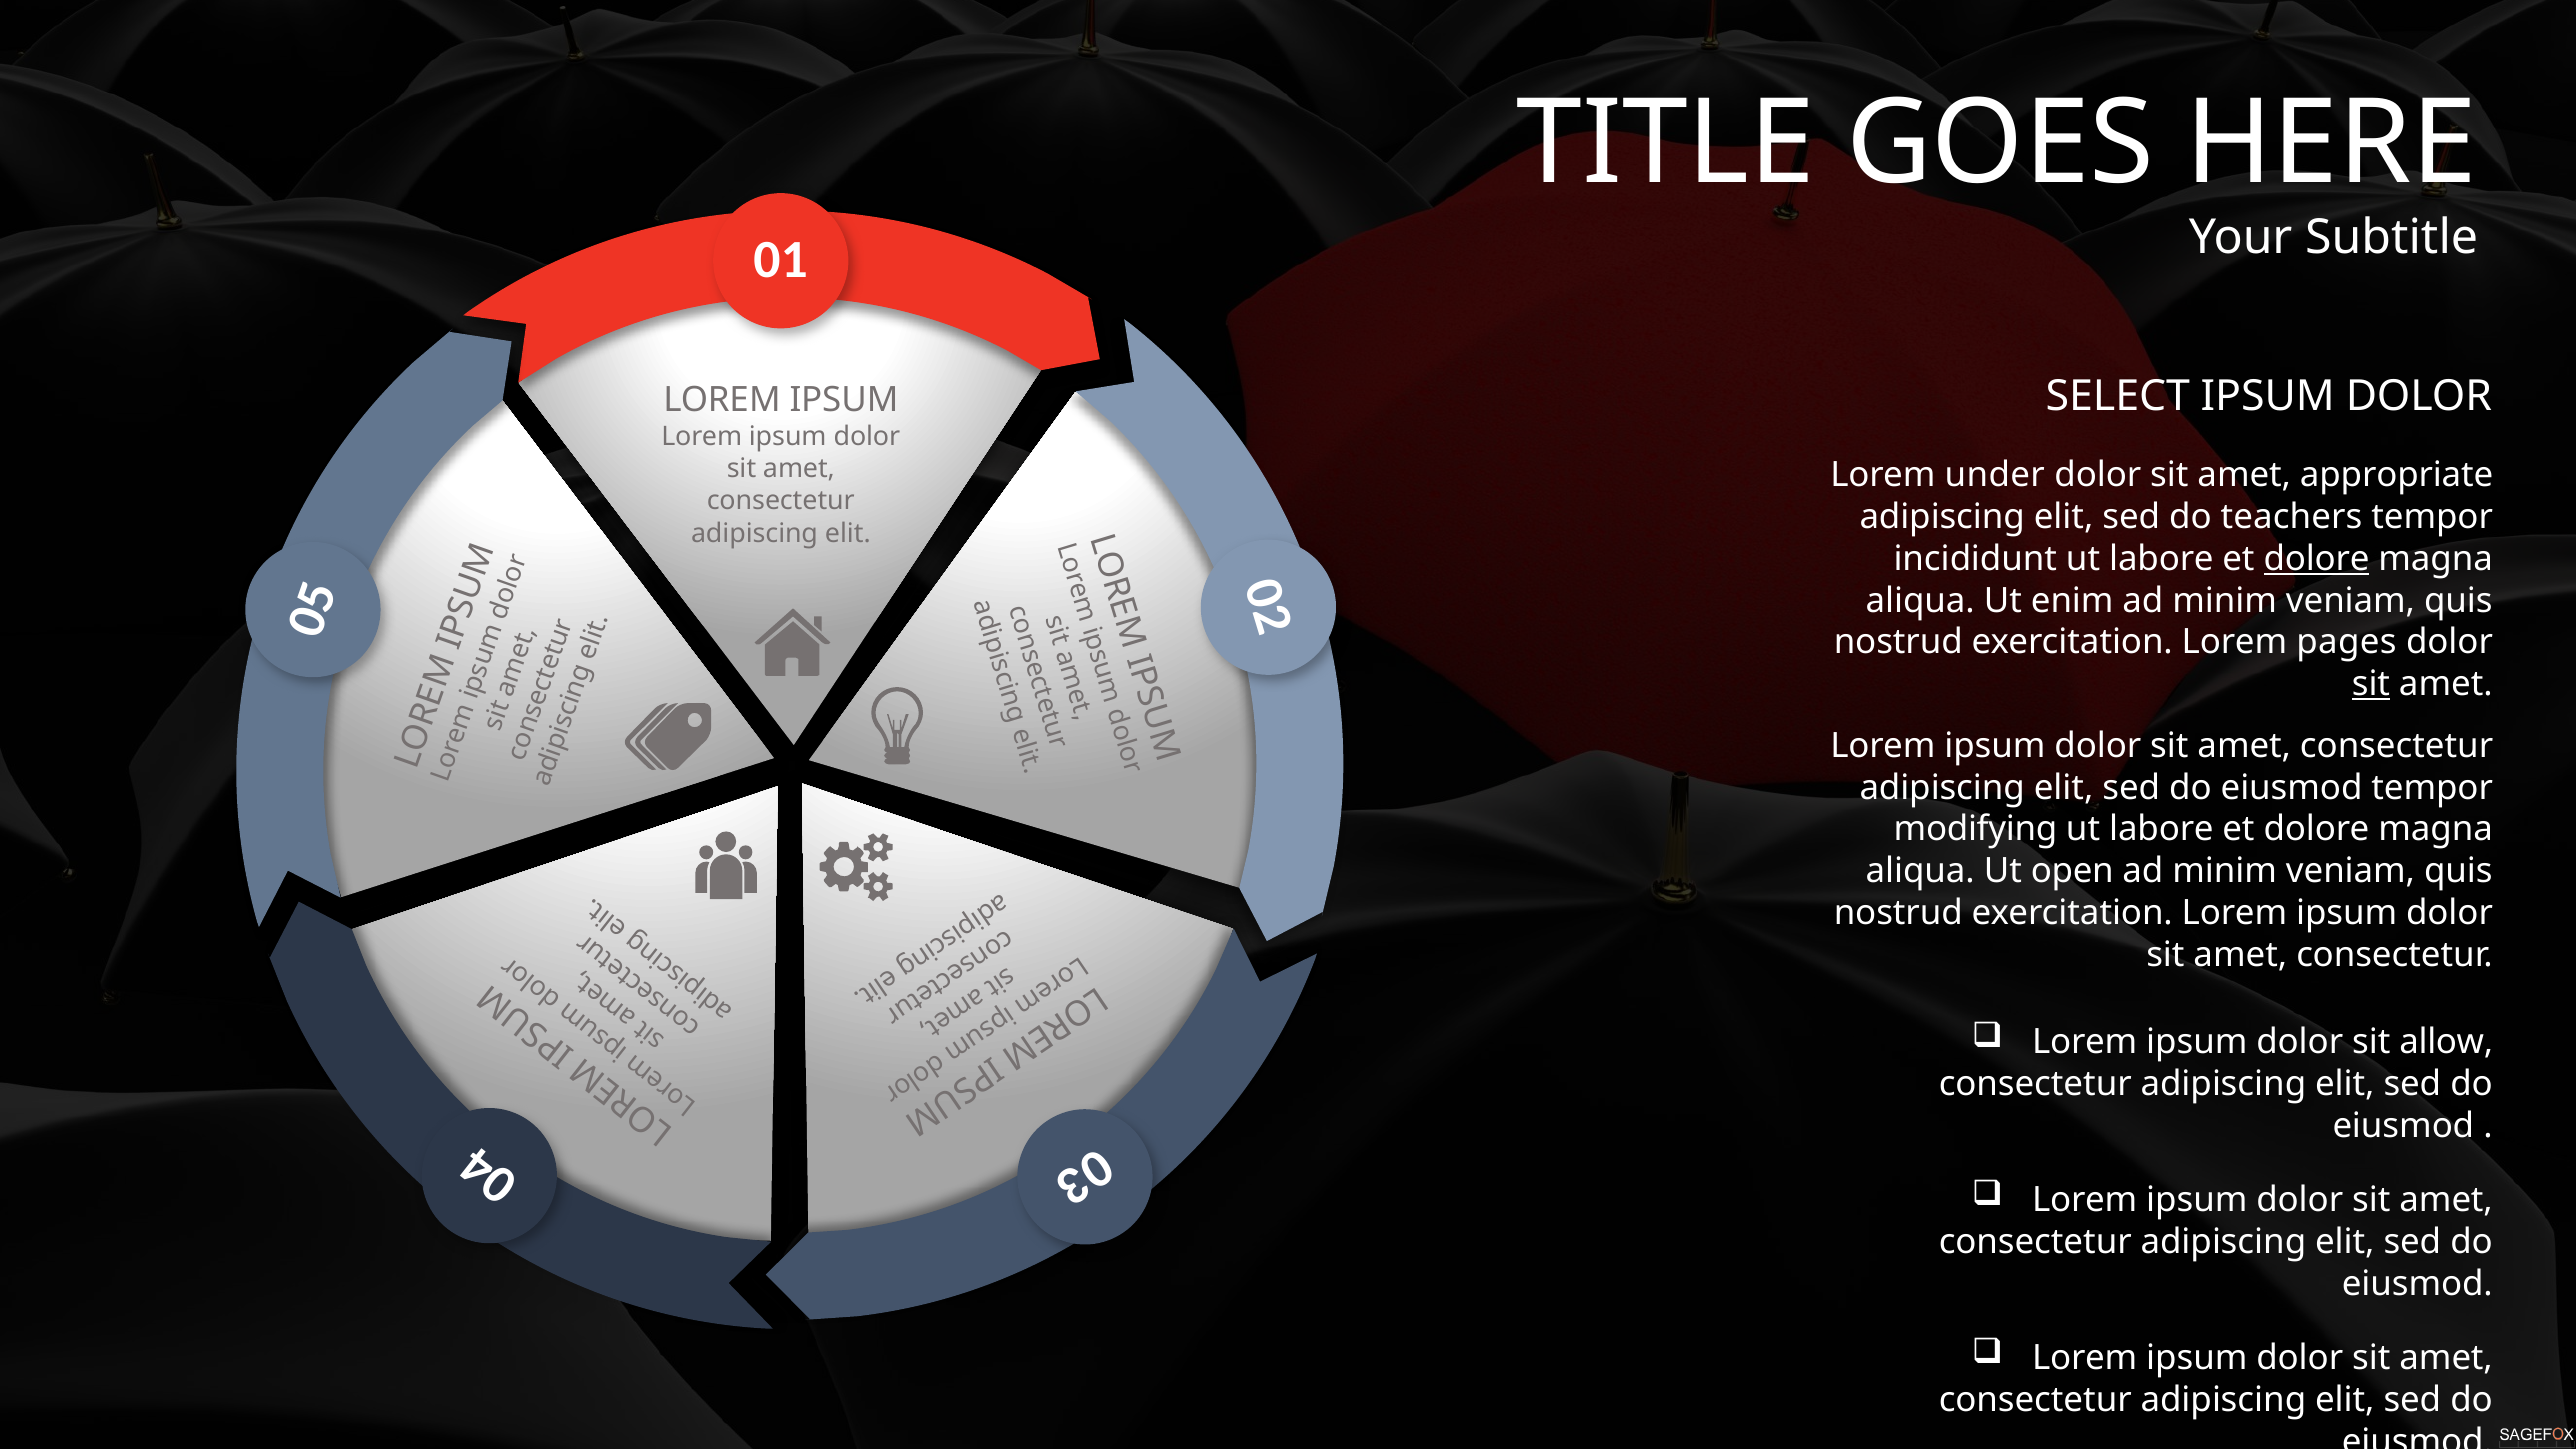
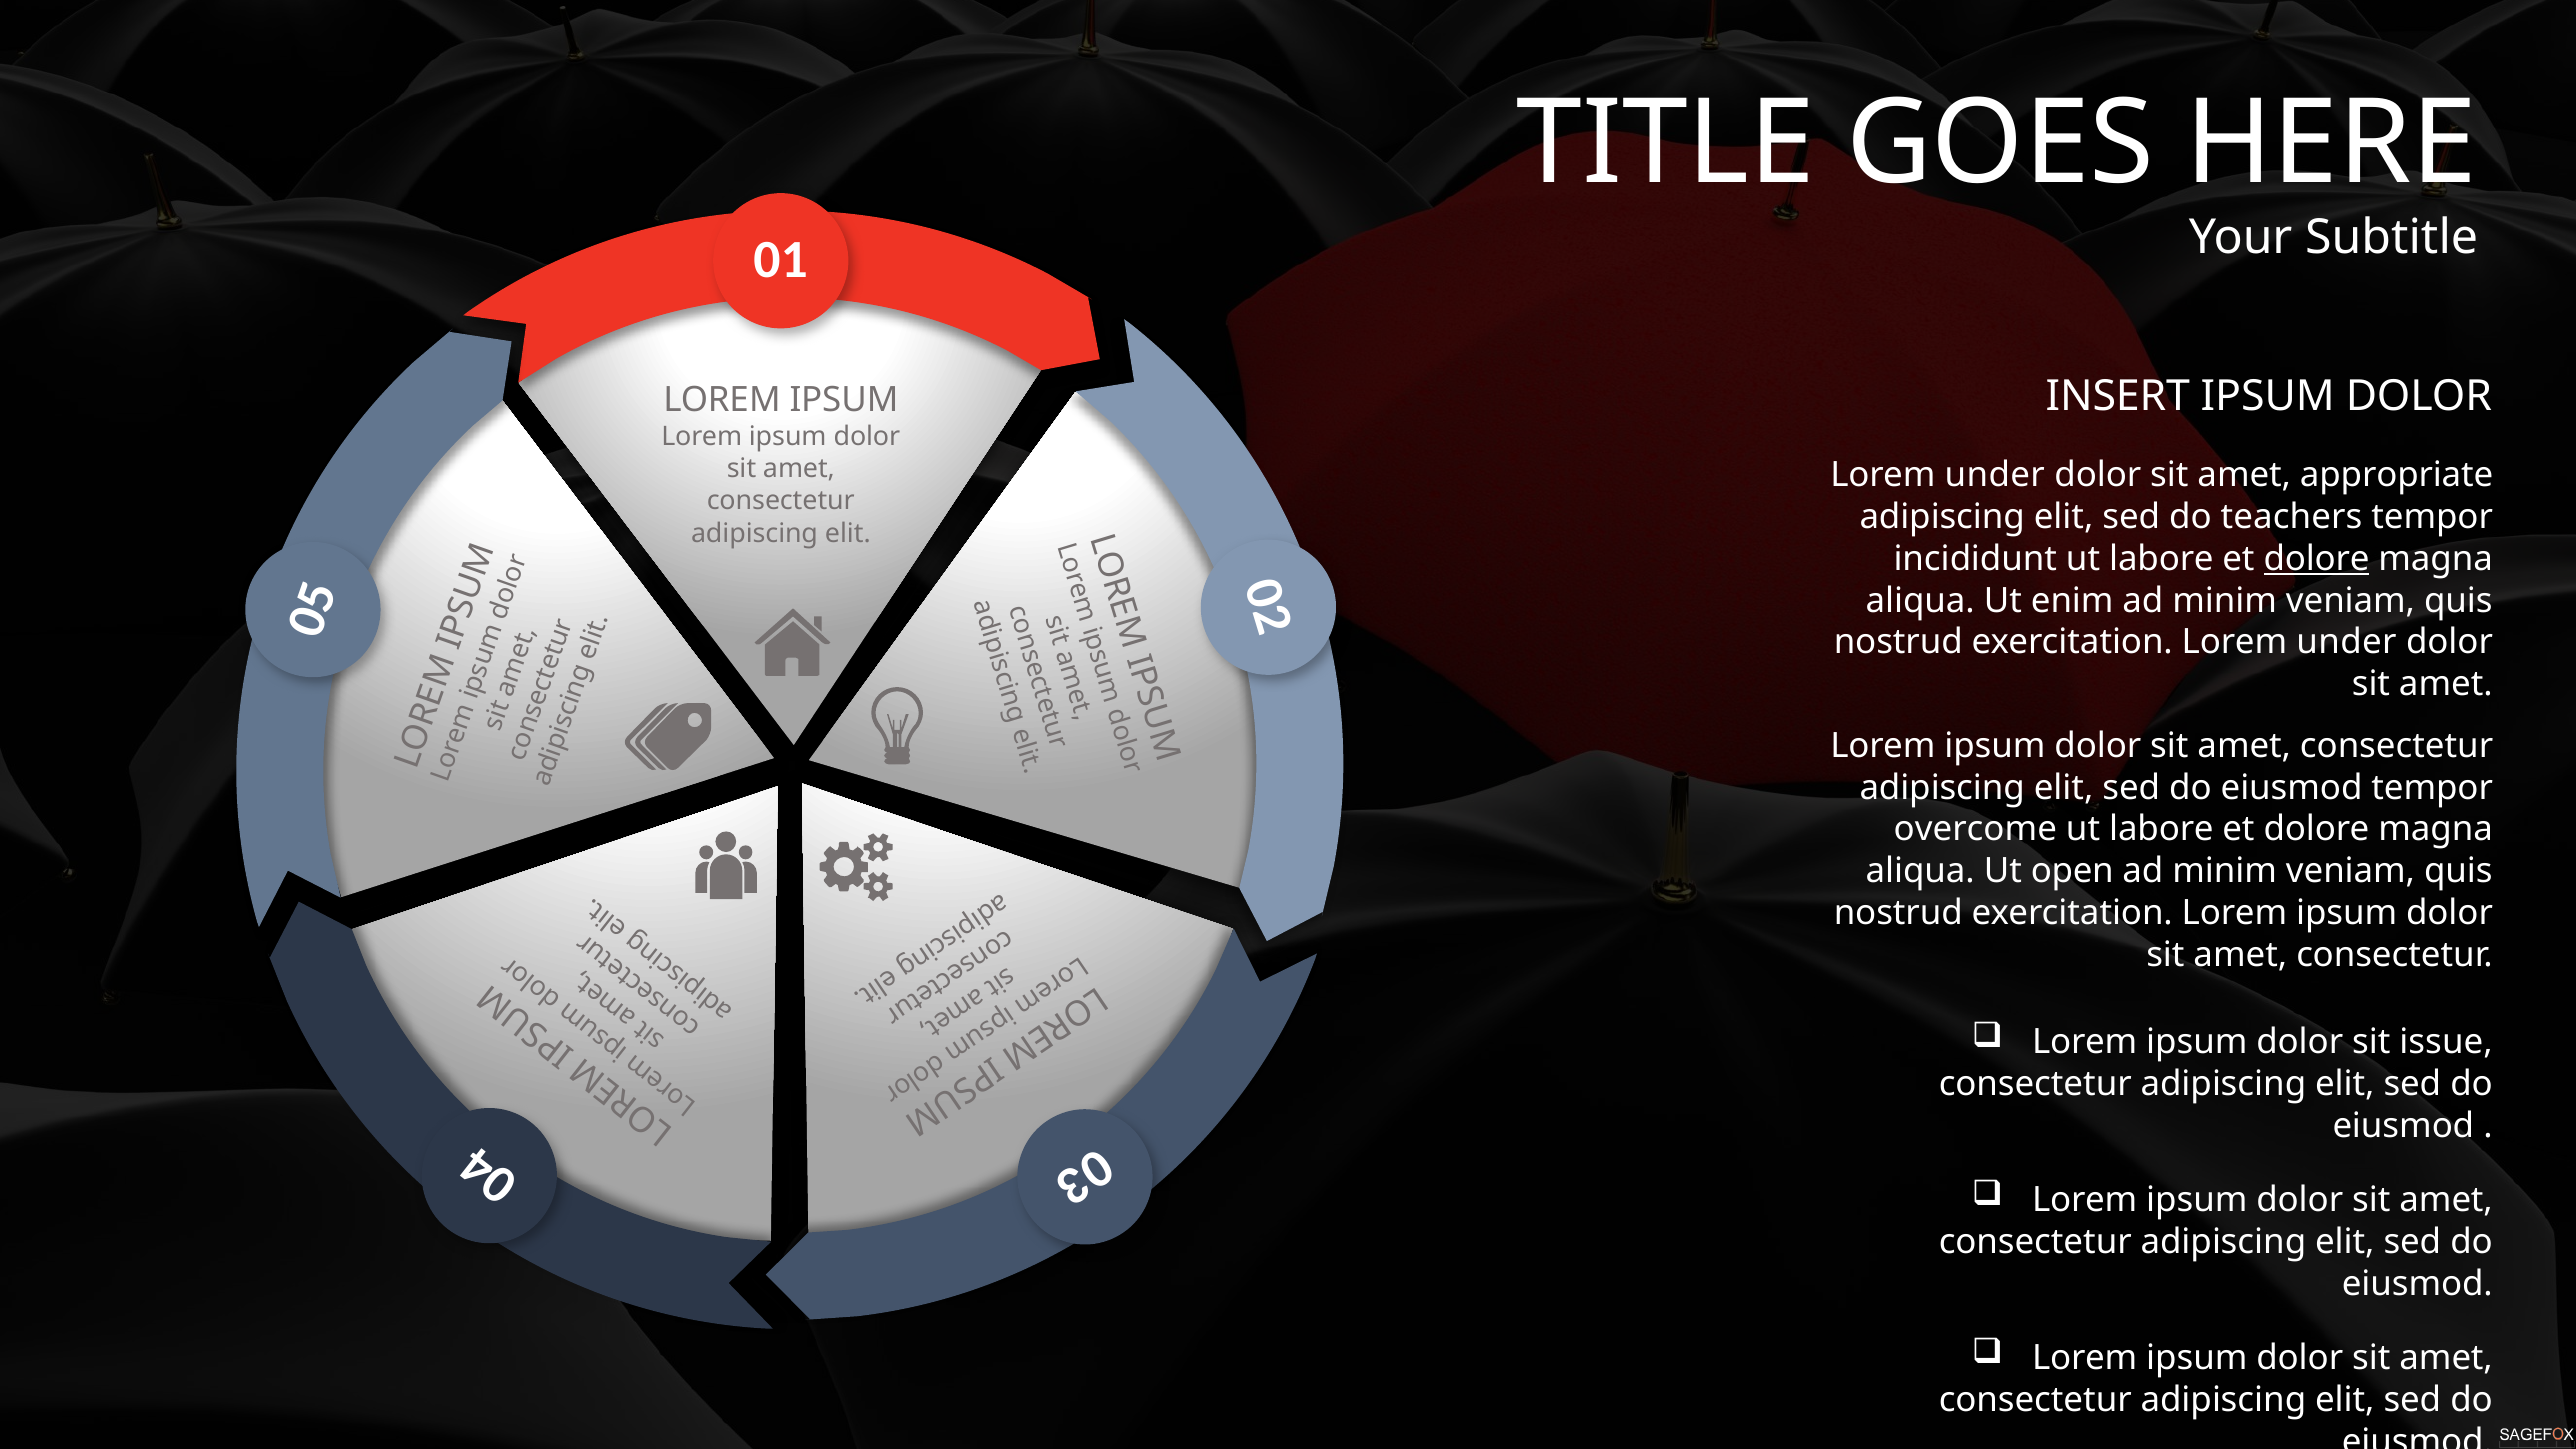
SELECT: SELECT -> INSERT
exercitation Lorem pages: pages -> under
sit at (2371, 684) underline: present -> none
modifying: modifying -> overcome
allow: allow -> issue
